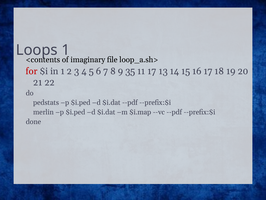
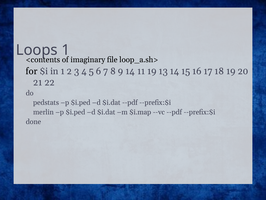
for colour: red -> black
9 35: 35 -> 14
11 17: 17 -> 19
